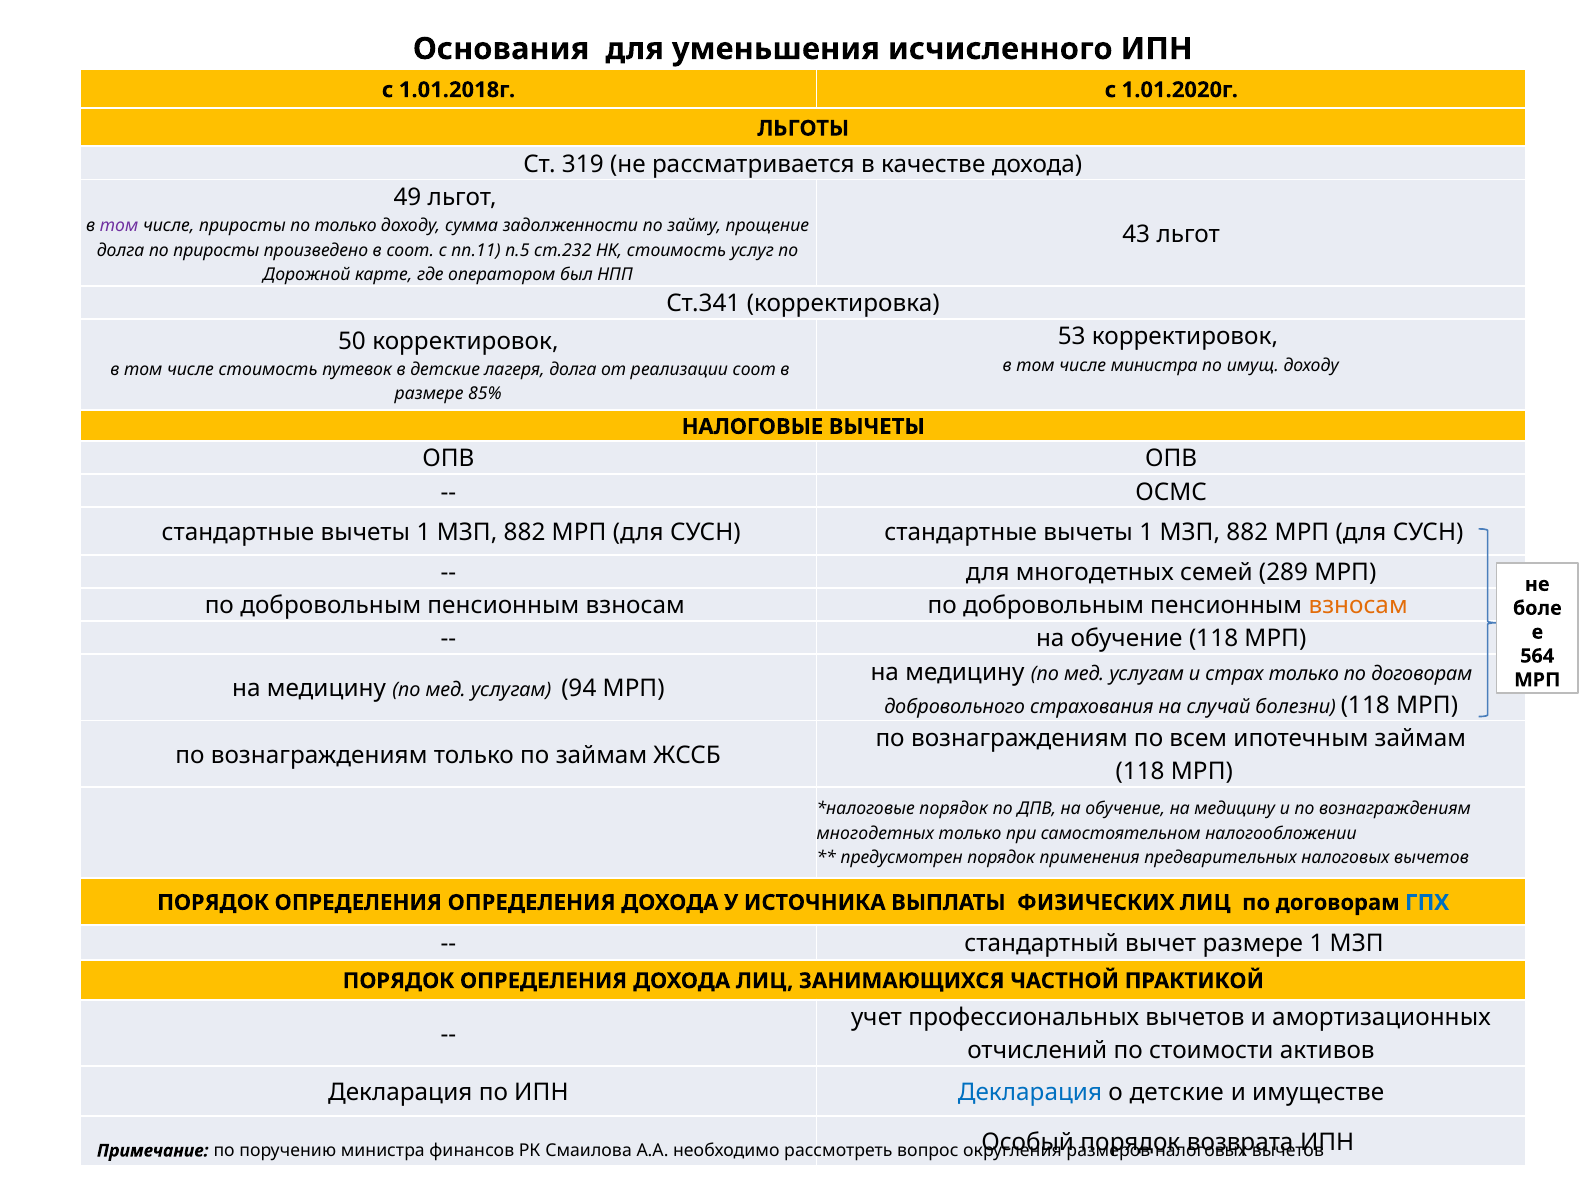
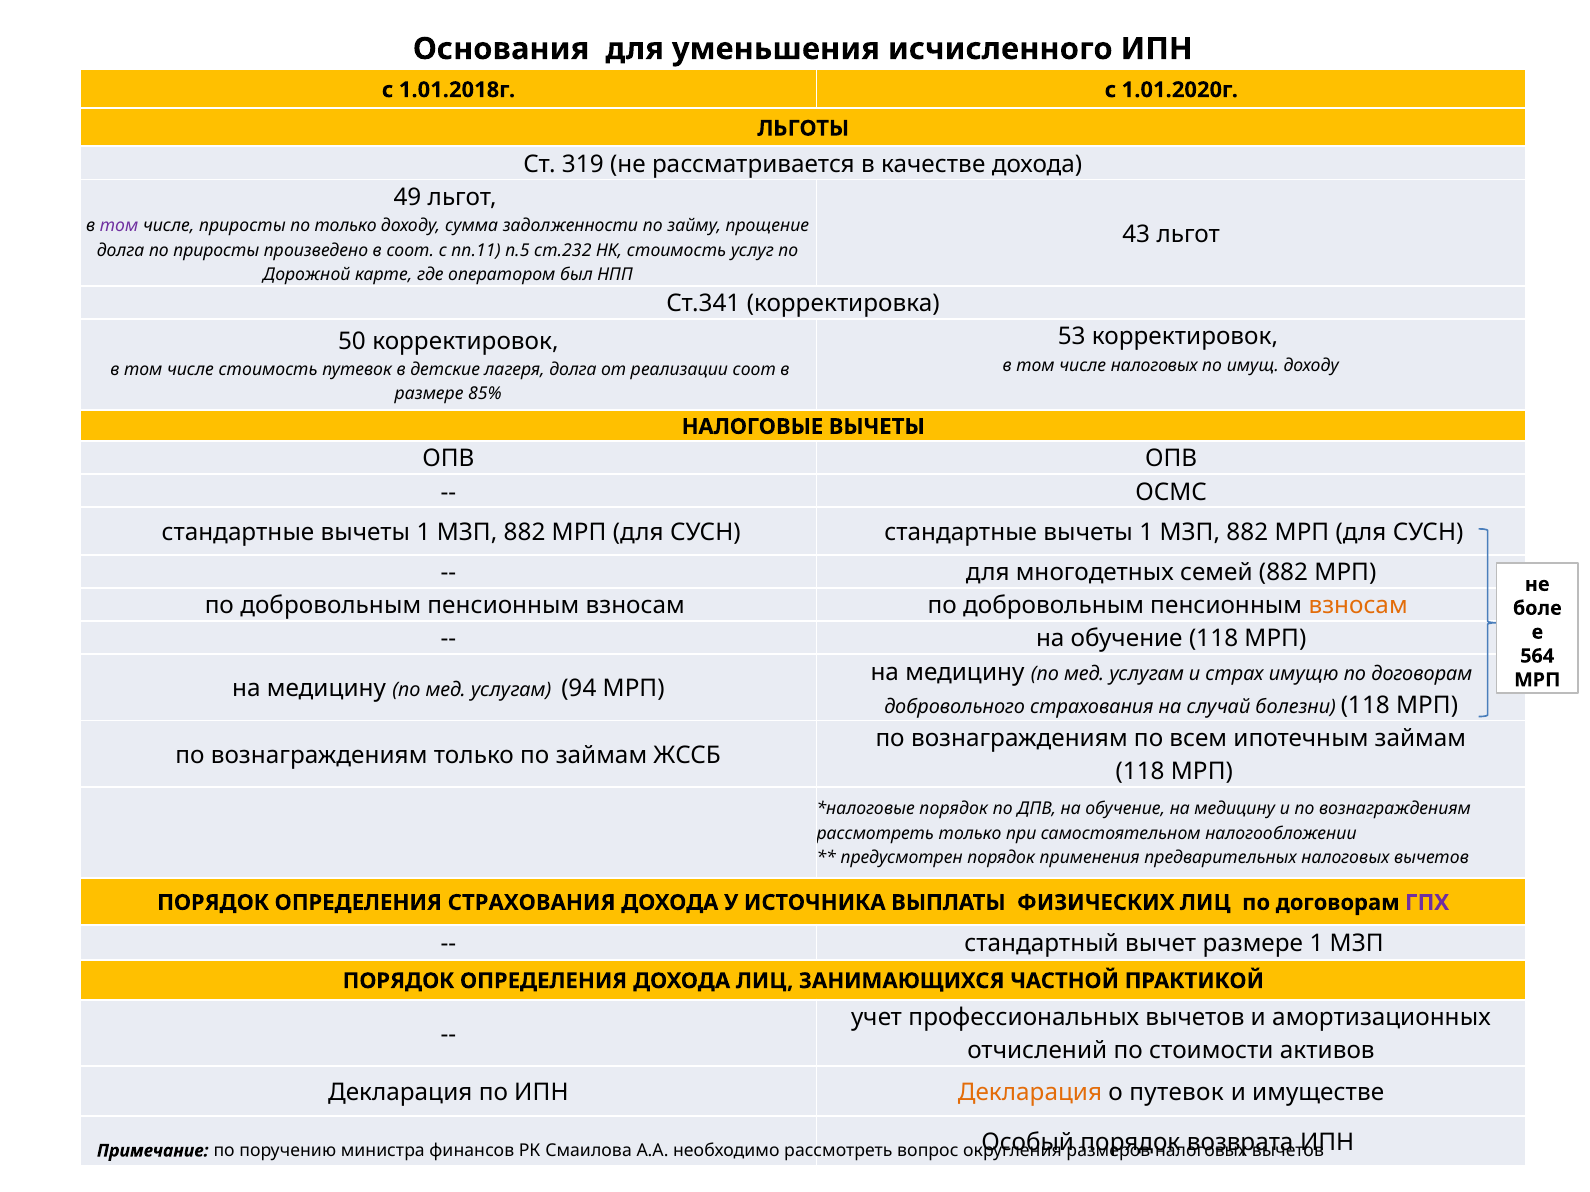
числе министра: министра -> налоговых
семей 289: 289 -> 882
страх только: только -> имущю
многодетных at (875, 834): многодетных -> рассмотреть
ОПРЕДЕЛЕНИЯ ОПРЕДЕЛЕНИЯ: ОПРЕДЕЛЕНИЯ -> СТРАХОВАНИЯ
ГПХ colour: blue -> purple
Декларация at (1030, 1093) colour: blue -> orange
о детские: детские -> путевок
